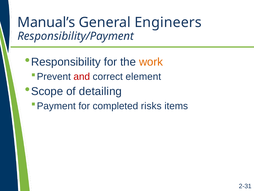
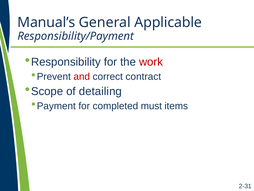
Engineers: Engineers -> Applicable
work colour: orange -> red
element: element -> contract
risks: risks -> must
